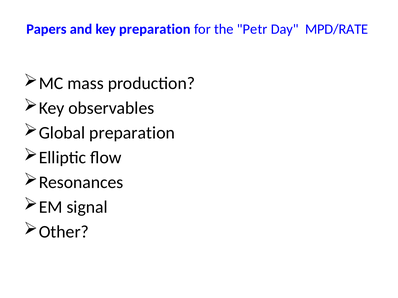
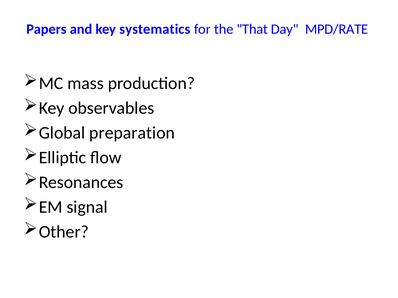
key preparation: preparation -> systematics
Petr: Petr -> That
